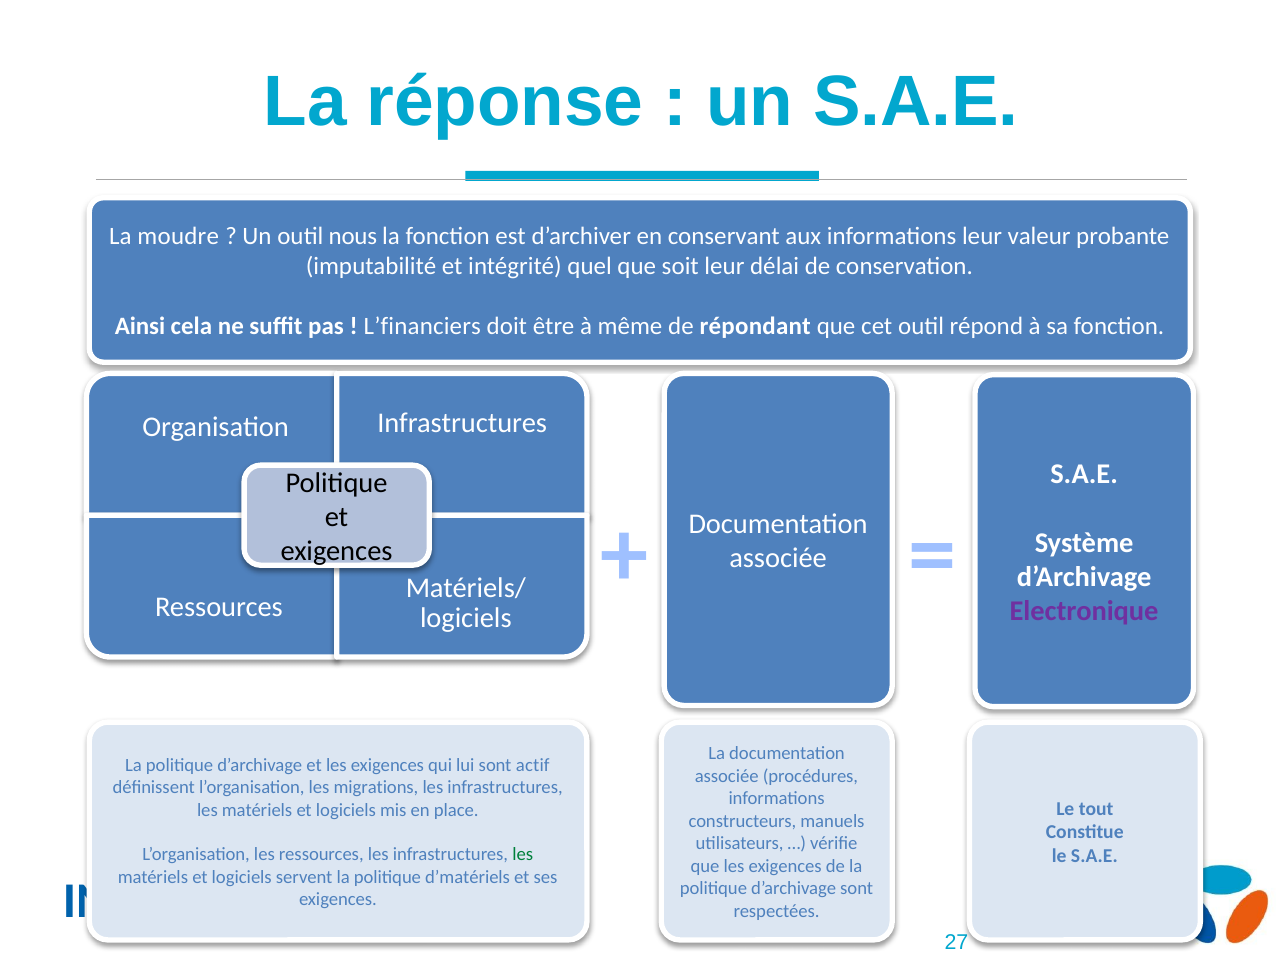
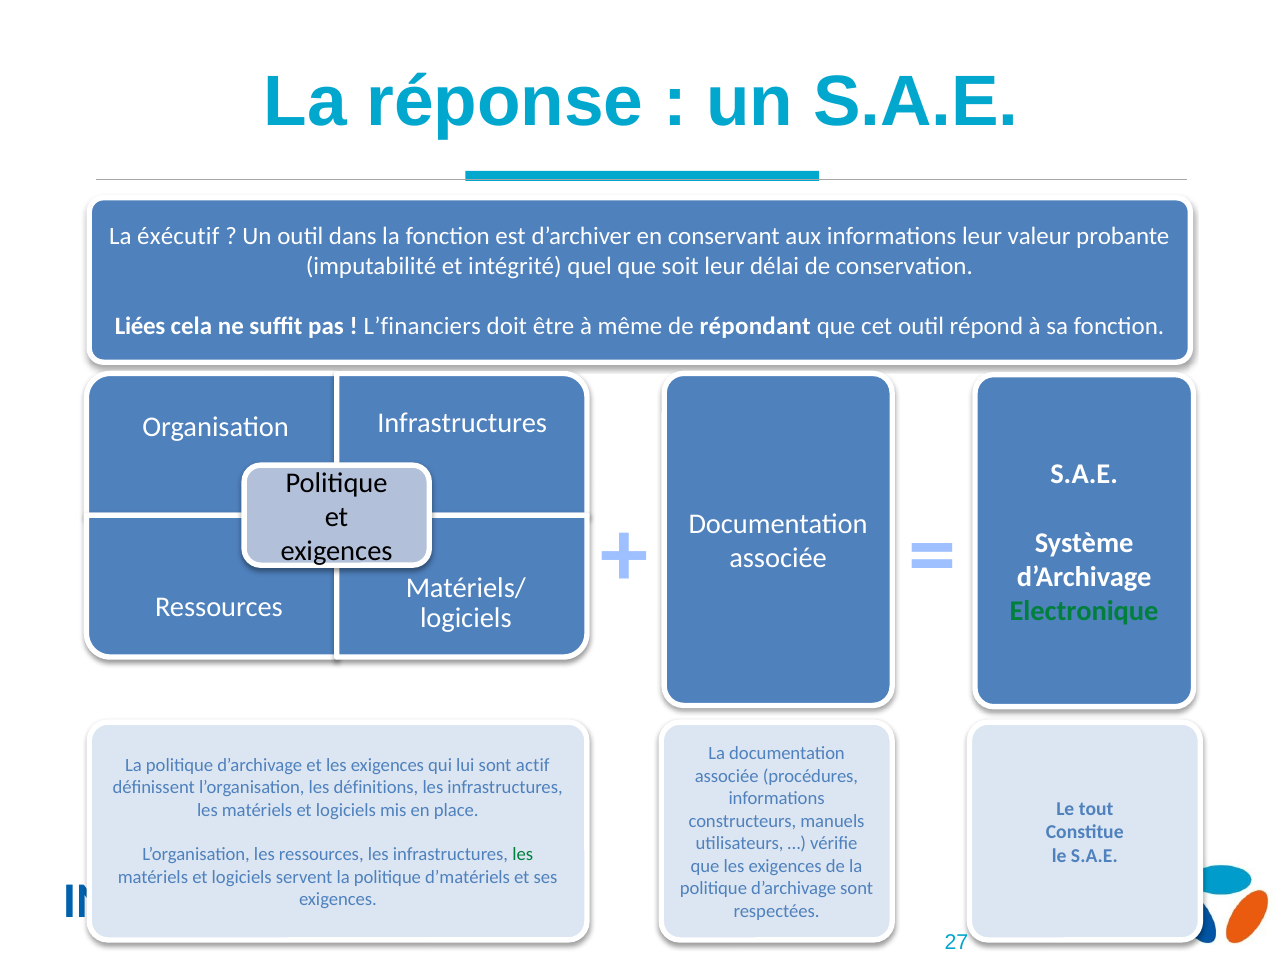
moudre: moudre -> éxécutif
nous: nous -> dans
Ainsi: Ainsi -> Liées
Electronique colour: purple -> green
migrations: migrations -> définitions
